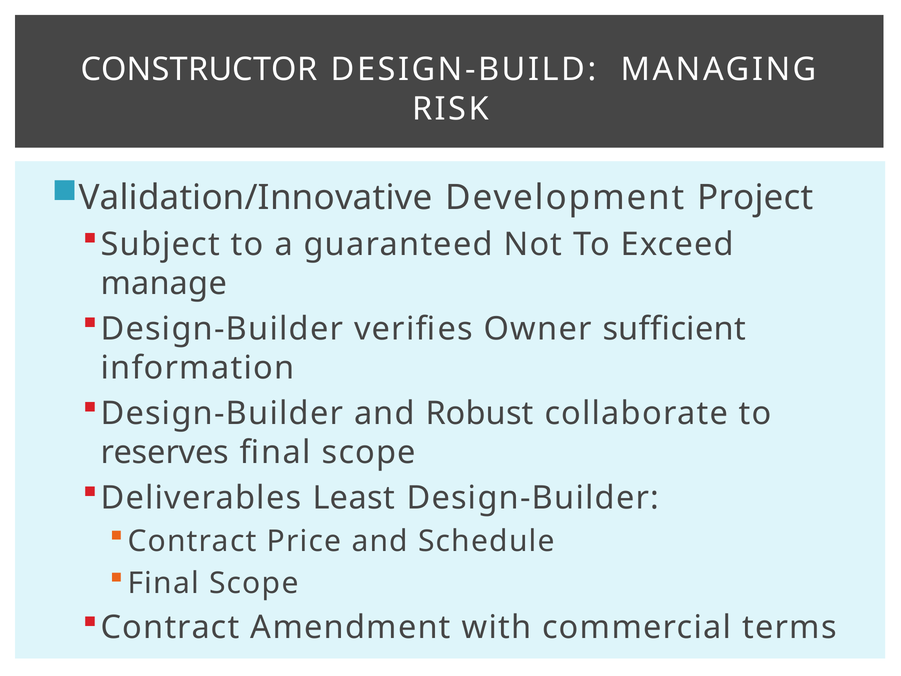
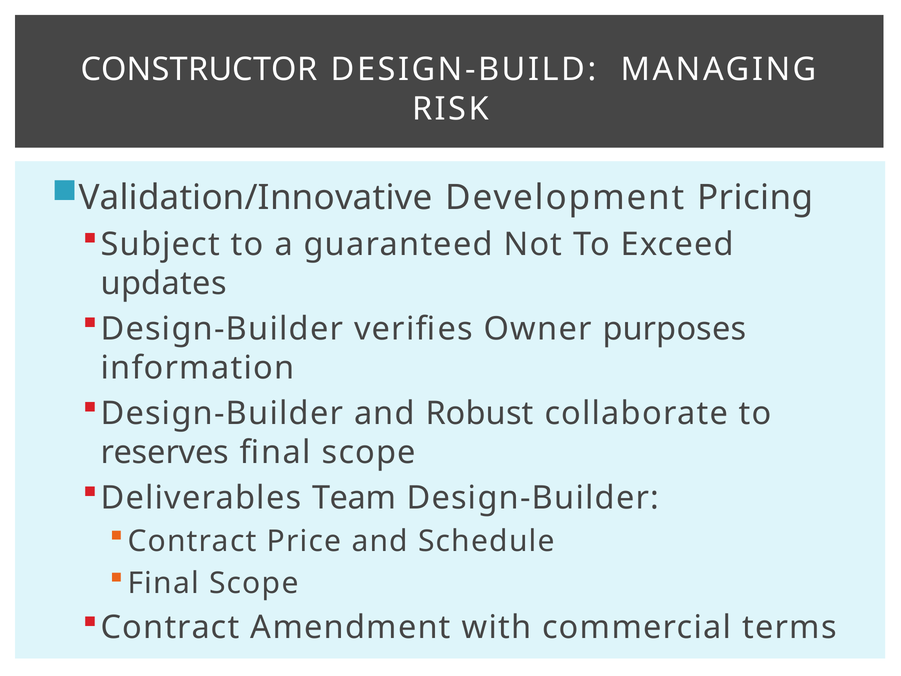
Project: Project -> Pricing
manage: manage -> updates
sufficient: sufficient -> purposes
Least: Least -> Team
